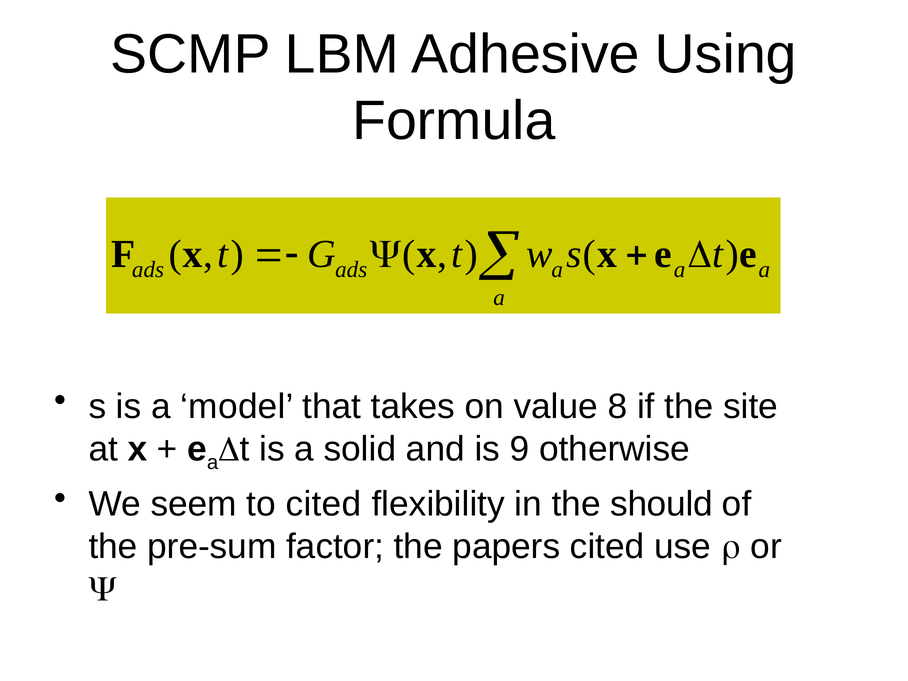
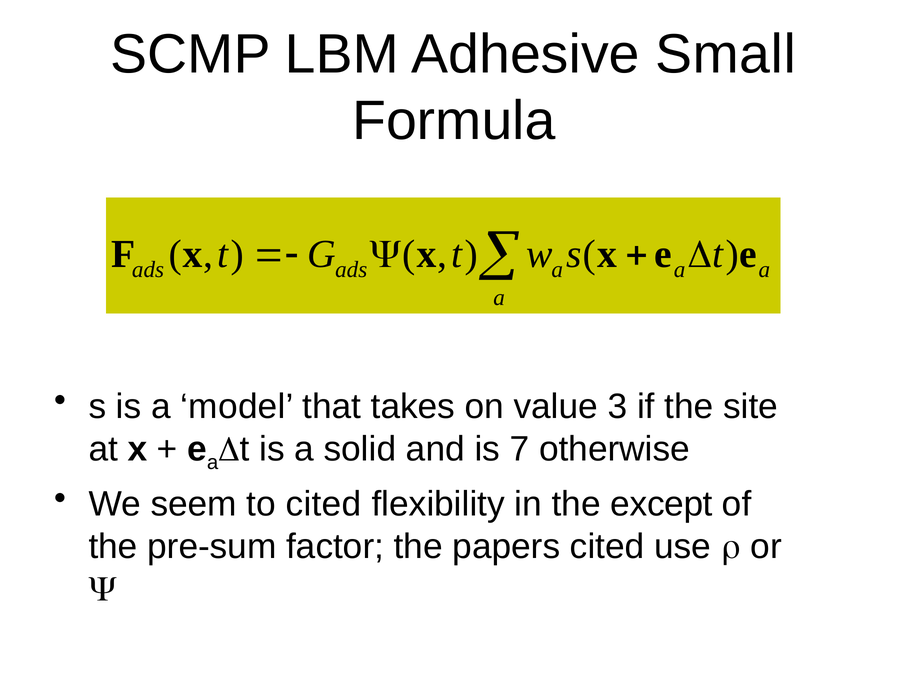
Using: Using -> Small
8: 8 -> 3
9: 9 -> 7
should: should -> except
